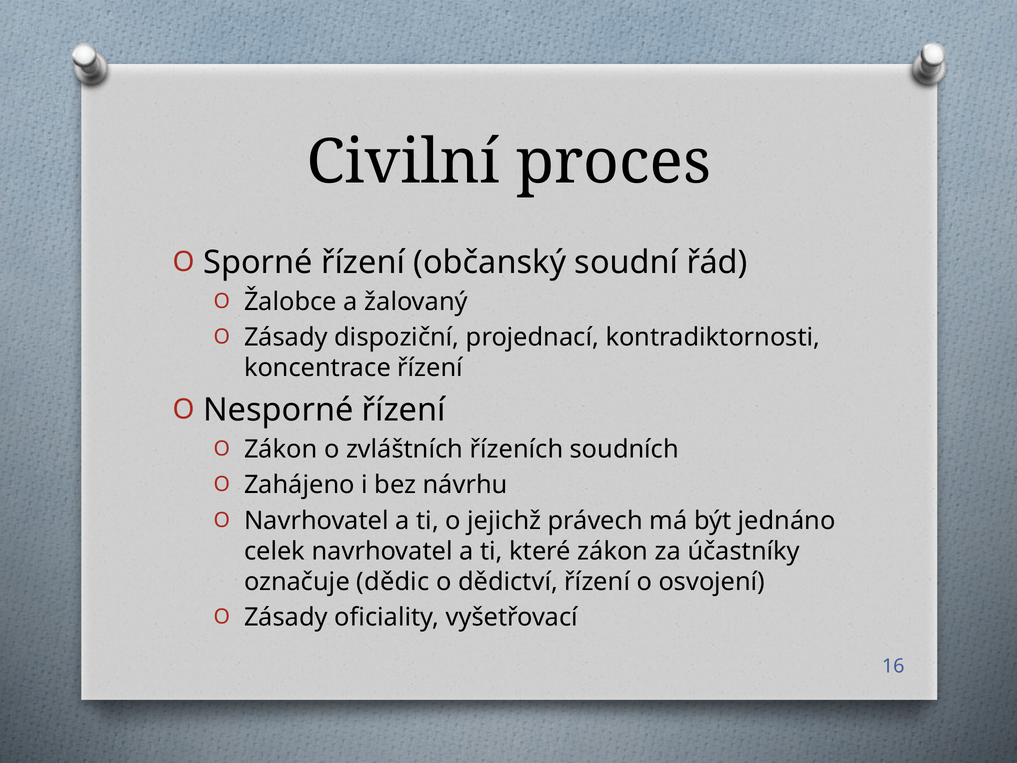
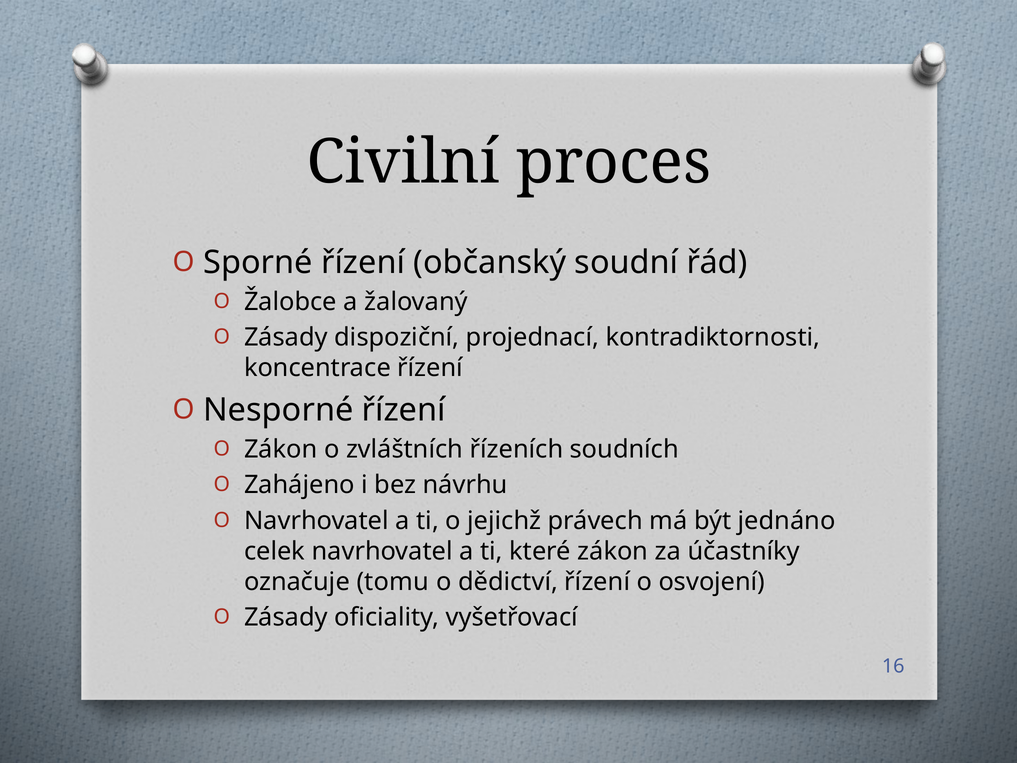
dědic: dědic -> tomu
